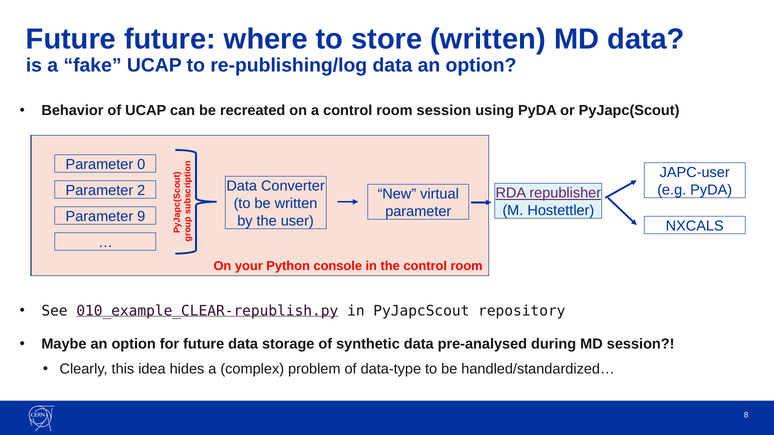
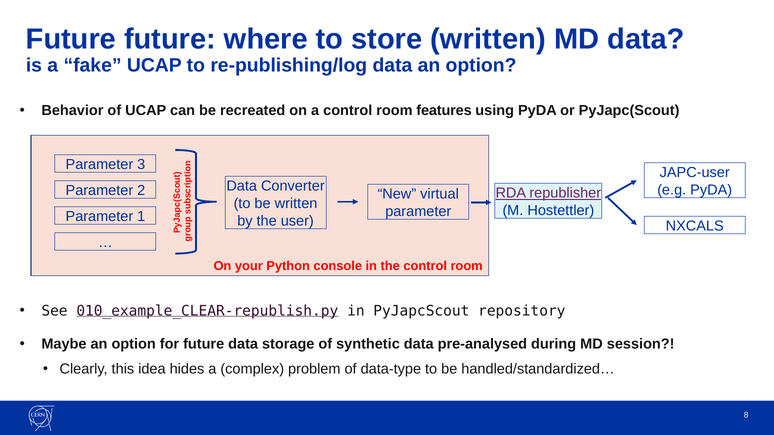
room session: session -> features
0: 0 -> 3
9: 9 -> 1
